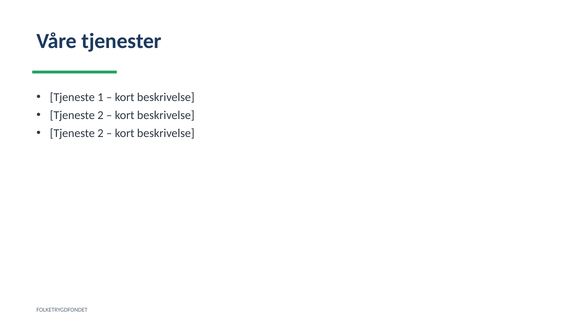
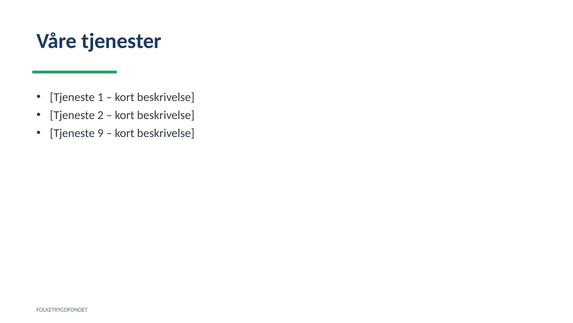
2 at (100, 133): 2 -> 9
